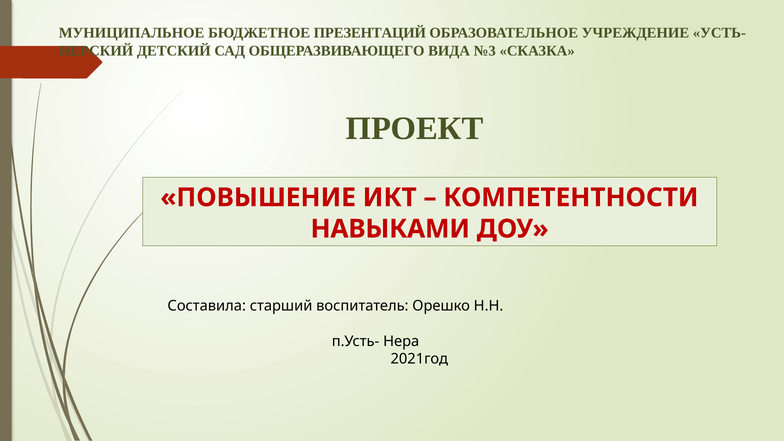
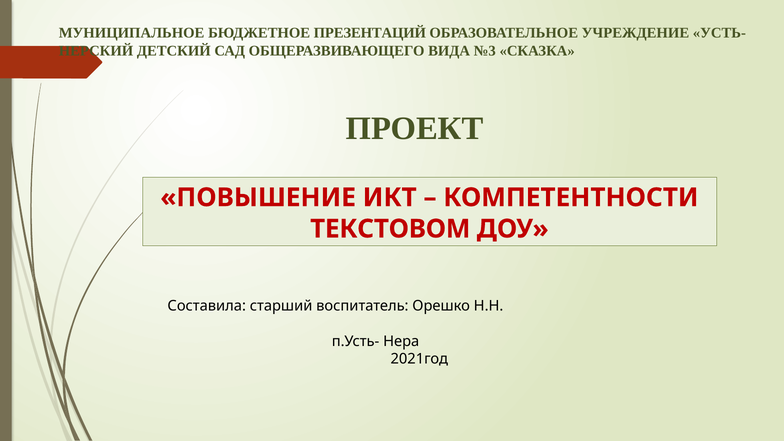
НАВЫКАМИ: НАВЫКАМИ -> ТЕКСТОВОМ
